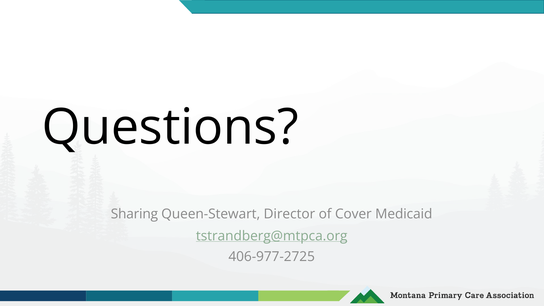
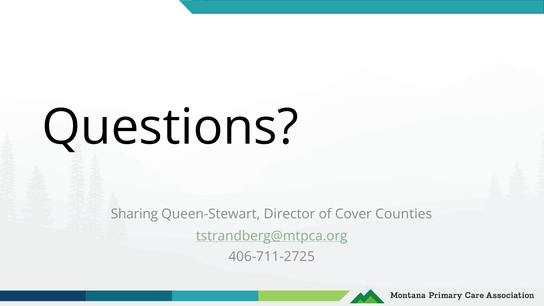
Medicaid: Medicaid -> Counties
406-977-2725: 406-977-2725 -> 406-711-2725
